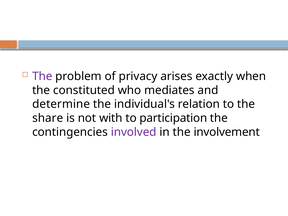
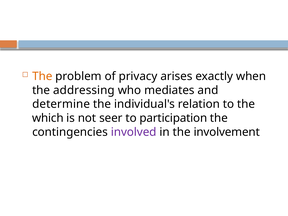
The at (42, 76) colour: purple -> orange
constituted: constituted -> addressing
share: share -> which
with: with -> seer
